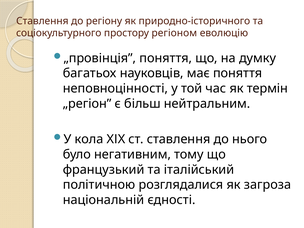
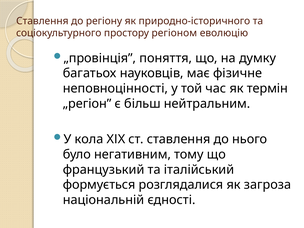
має поняття: поняття -> фізичне
політичною: політичною -> формується
